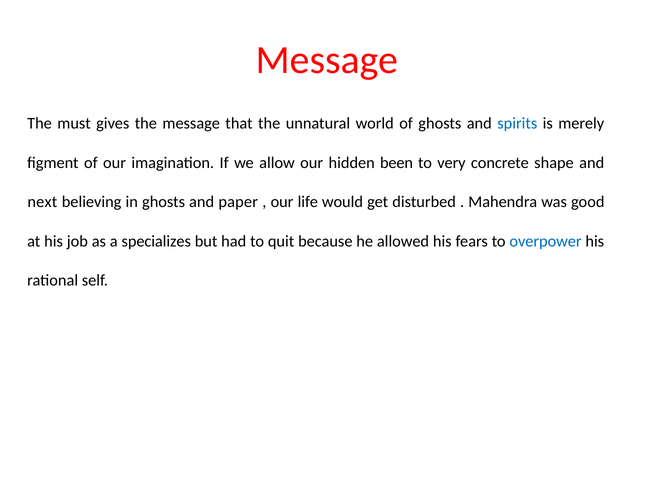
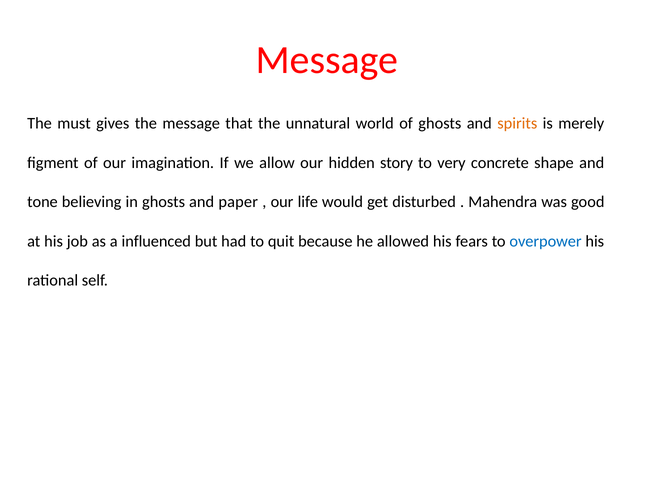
spirits colour: blue -> orange
been: been -> story
next: next -> tone
specializes: specializes -> influenced
